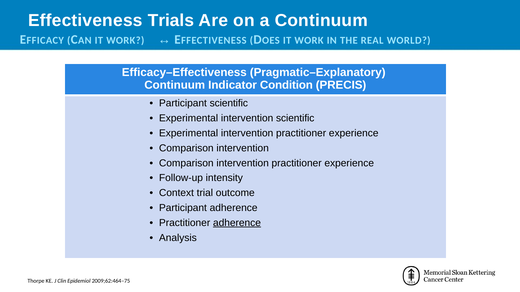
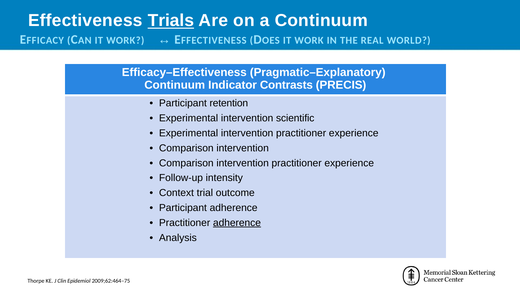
Trials underline: none -> present
Condition: Condition -> Contrasts
Participant scientific: scientific -> retention
